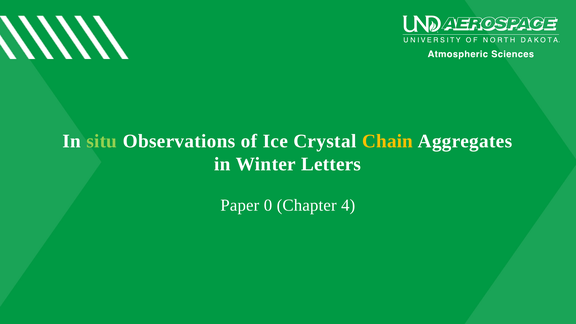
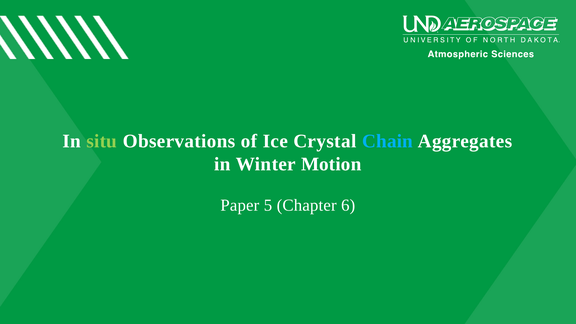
Chain colour: yellow -> light blue
Letters: Letters -> Motion
0: 0 -> 5
4: 4 -> 6
